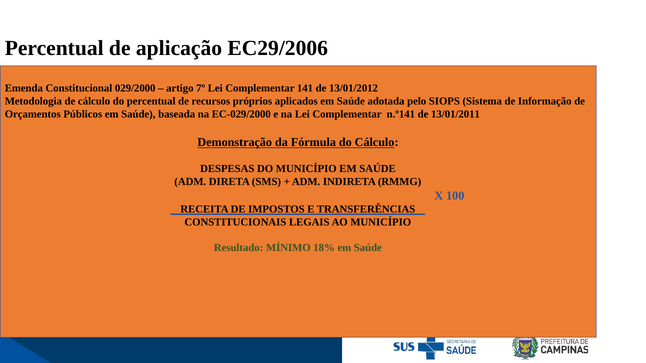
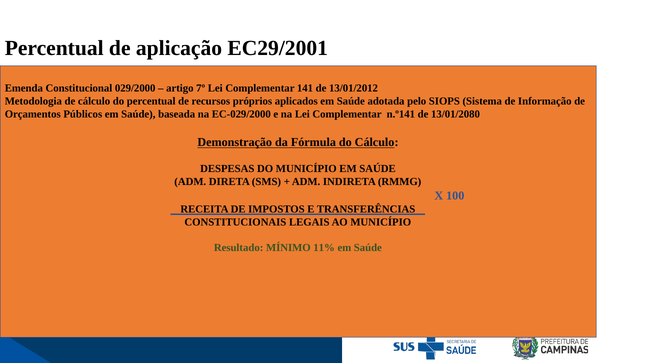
EC29/2006: EC29/2006 -> EC29/2001
13/01/2011: 13/01/2011 -> 13/01/2080
18%: 18% -> 11%
